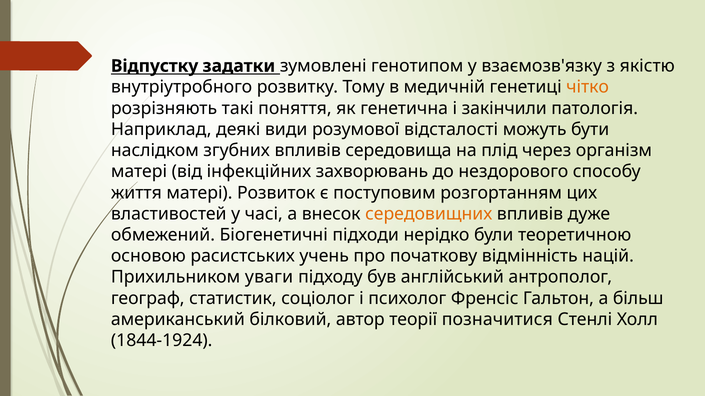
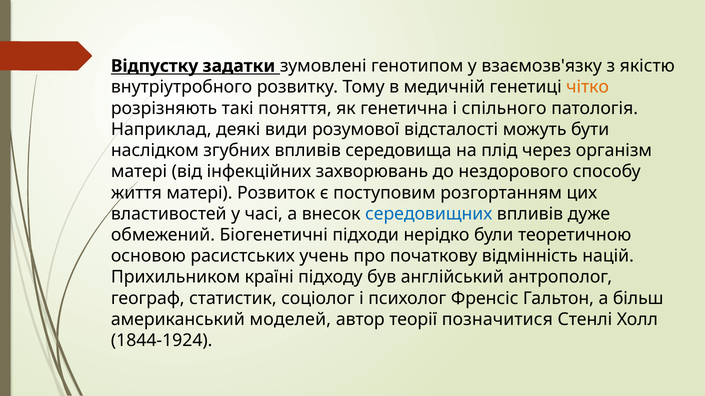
закінчили: закінчили -> спільного
середовищних colour: orange -> blue
уваги: уваги -> країні
білковий: білковий -> моделей
